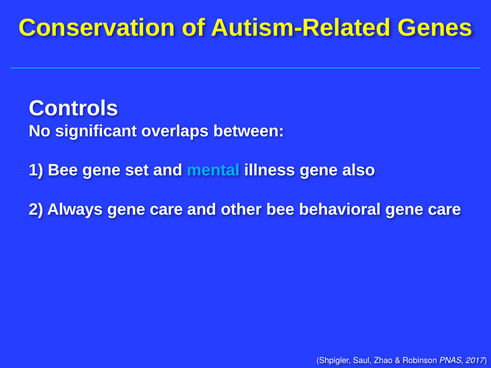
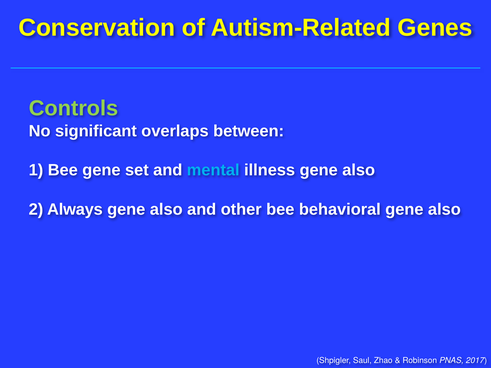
Controls colour: white -> light green
care at (166, 210): care -> also
behavioral gene care: care -> also
